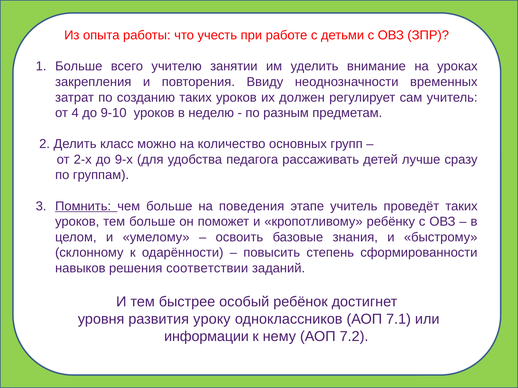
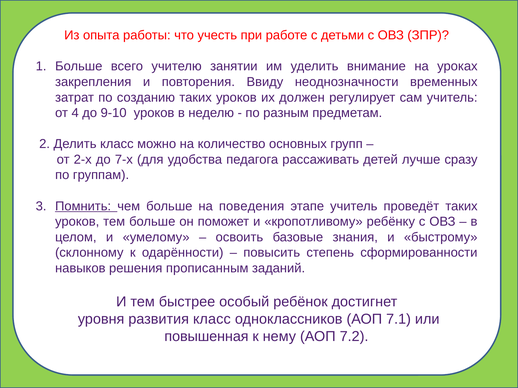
9-х: 9-х -> 7-х
соответствии: соответствии -> прописанным
развития уроку: уроку -> класс
информации: информации -> повышенная
